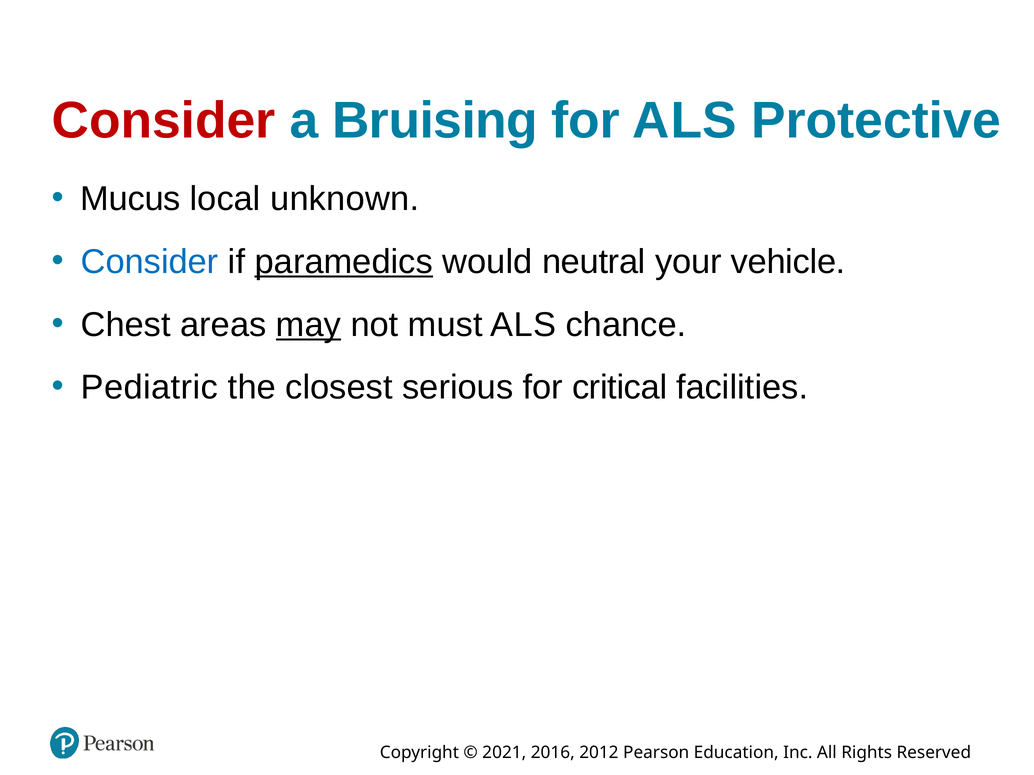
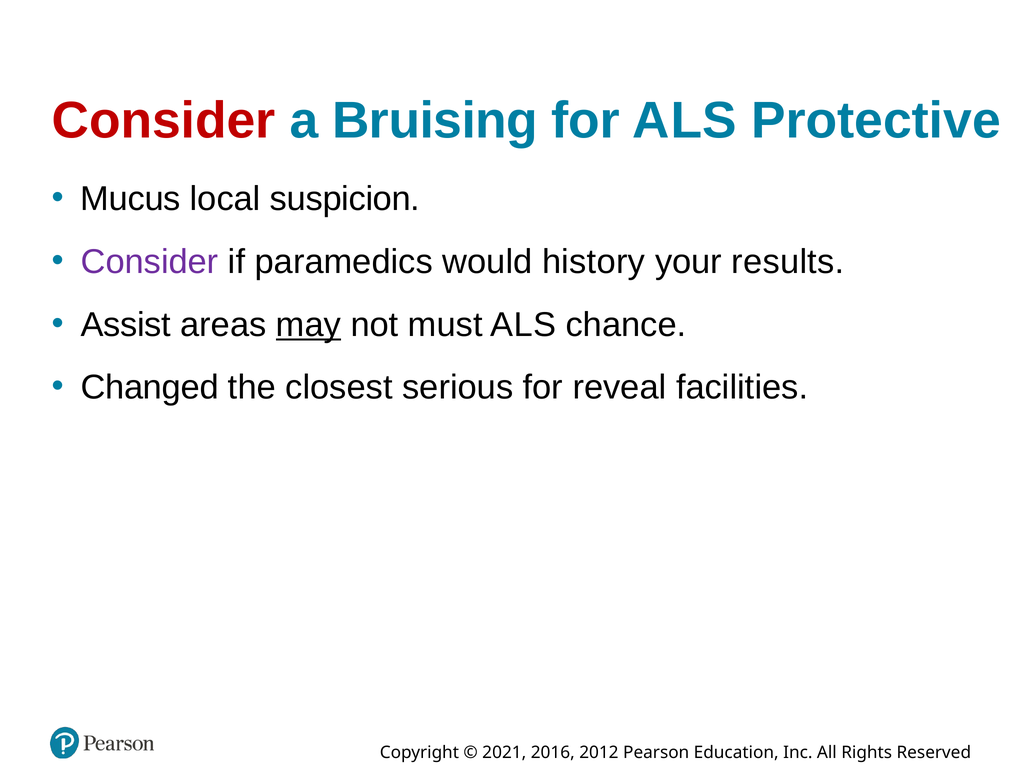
unknown: unknown -> suspicion
Consider at (150, 262) colour: blue -> purple
paramedics underline: present -> none
neutral: neutral -> history
vehicle: vehicle -> results
Chest: Chest -> Assist
Pediatric: Pediatric -> Changed
critical: critical -> reveal
